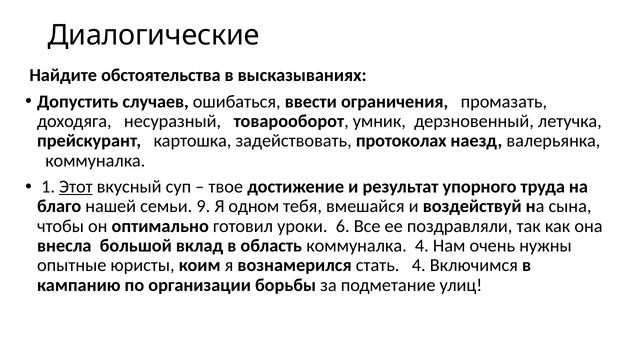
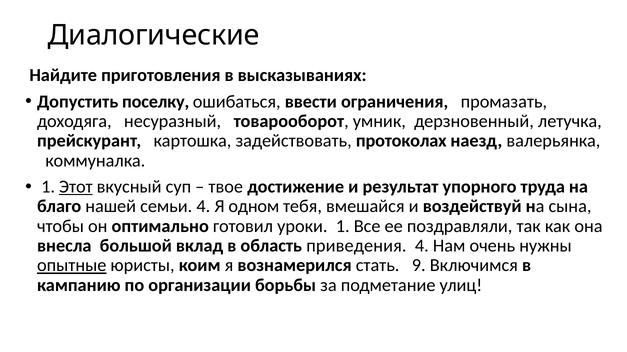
обстоятельства: обстоятельства -> приготовления
случаев: случаев -> поселку
семьи 9: 9 -> 4
уроки 6: 6 -> 1
область коммуналка: коммуналка -> приведения
опытные underline: none -> present
стать 4: 4 -> 9
